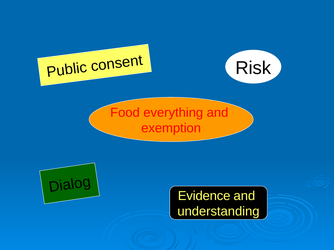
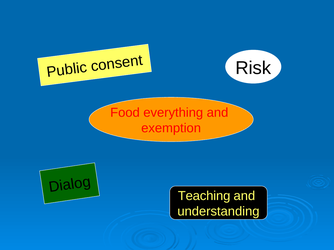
Evidence: Evidence -> Teaching
